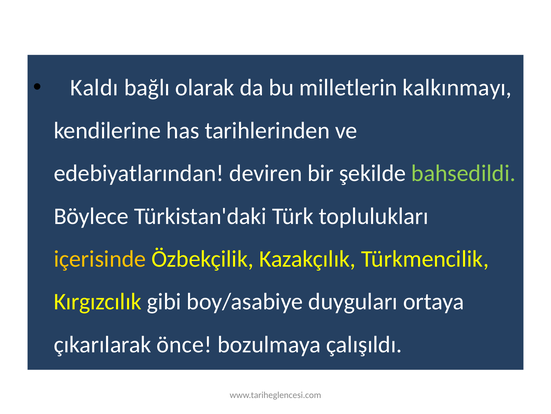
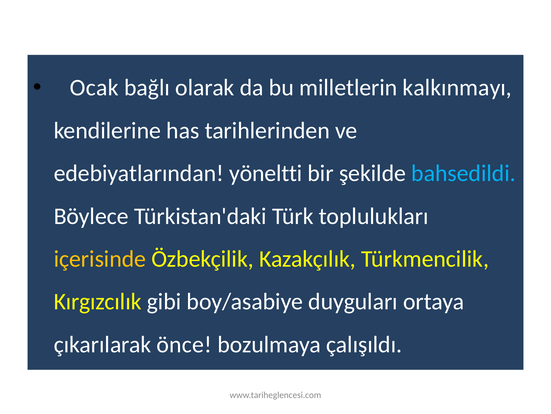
Kaldı: Kaldı -> Ocak
deviren: deviren -> yöneltti
bahsedildi colour: light green -> light blue
